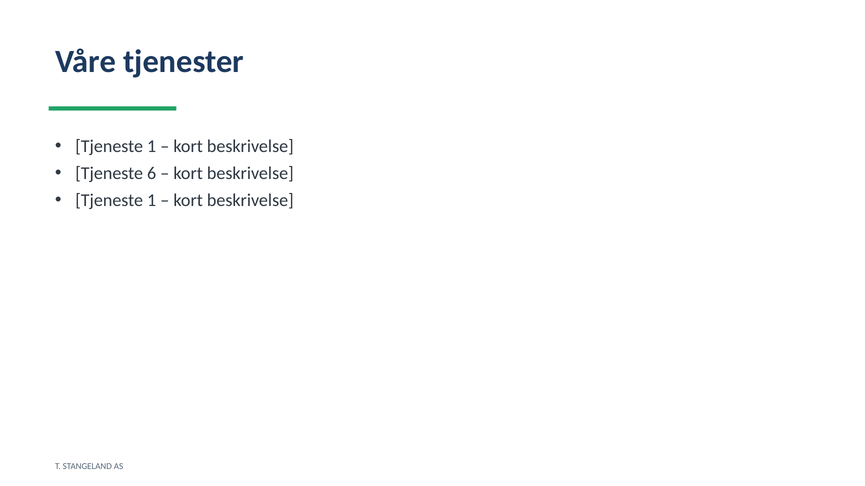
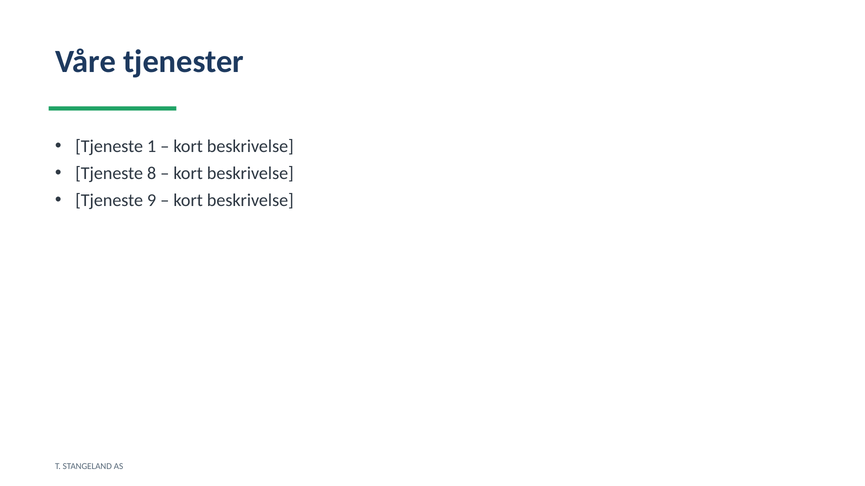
6: 6 -> 8
1 at (152, 201): 1 -> 9
